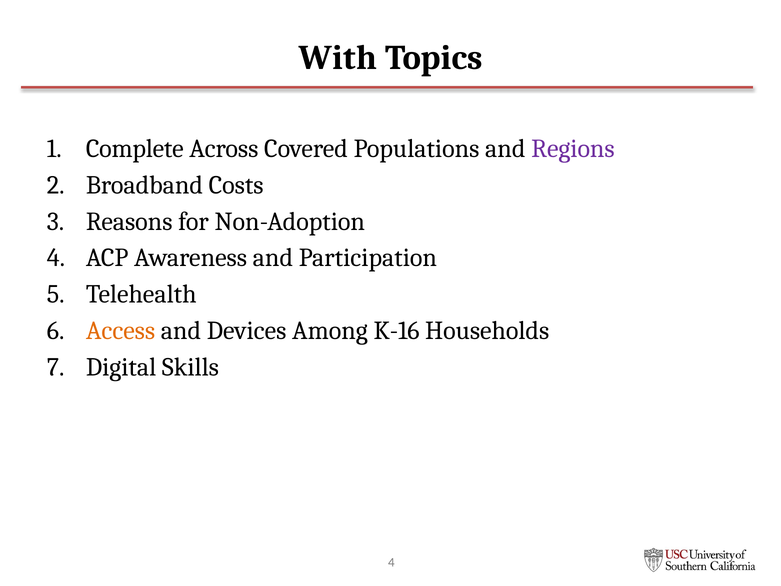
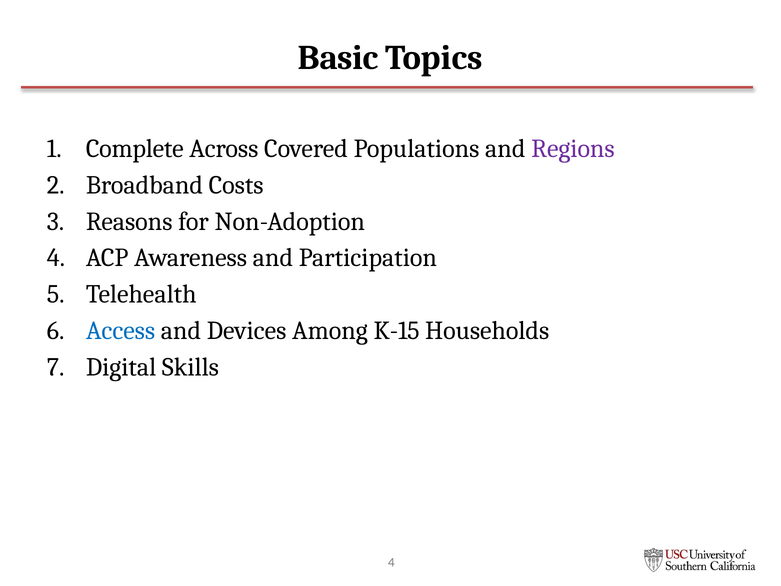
With: With -> Basic
Access colour: orange -> blue
K-16: K-16 -> K-15
